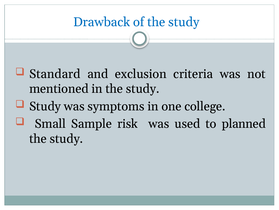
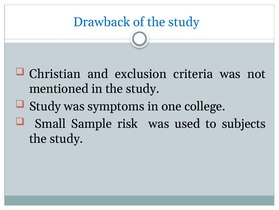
Standard: Standard -> Christian
planned: planned -> subjects
